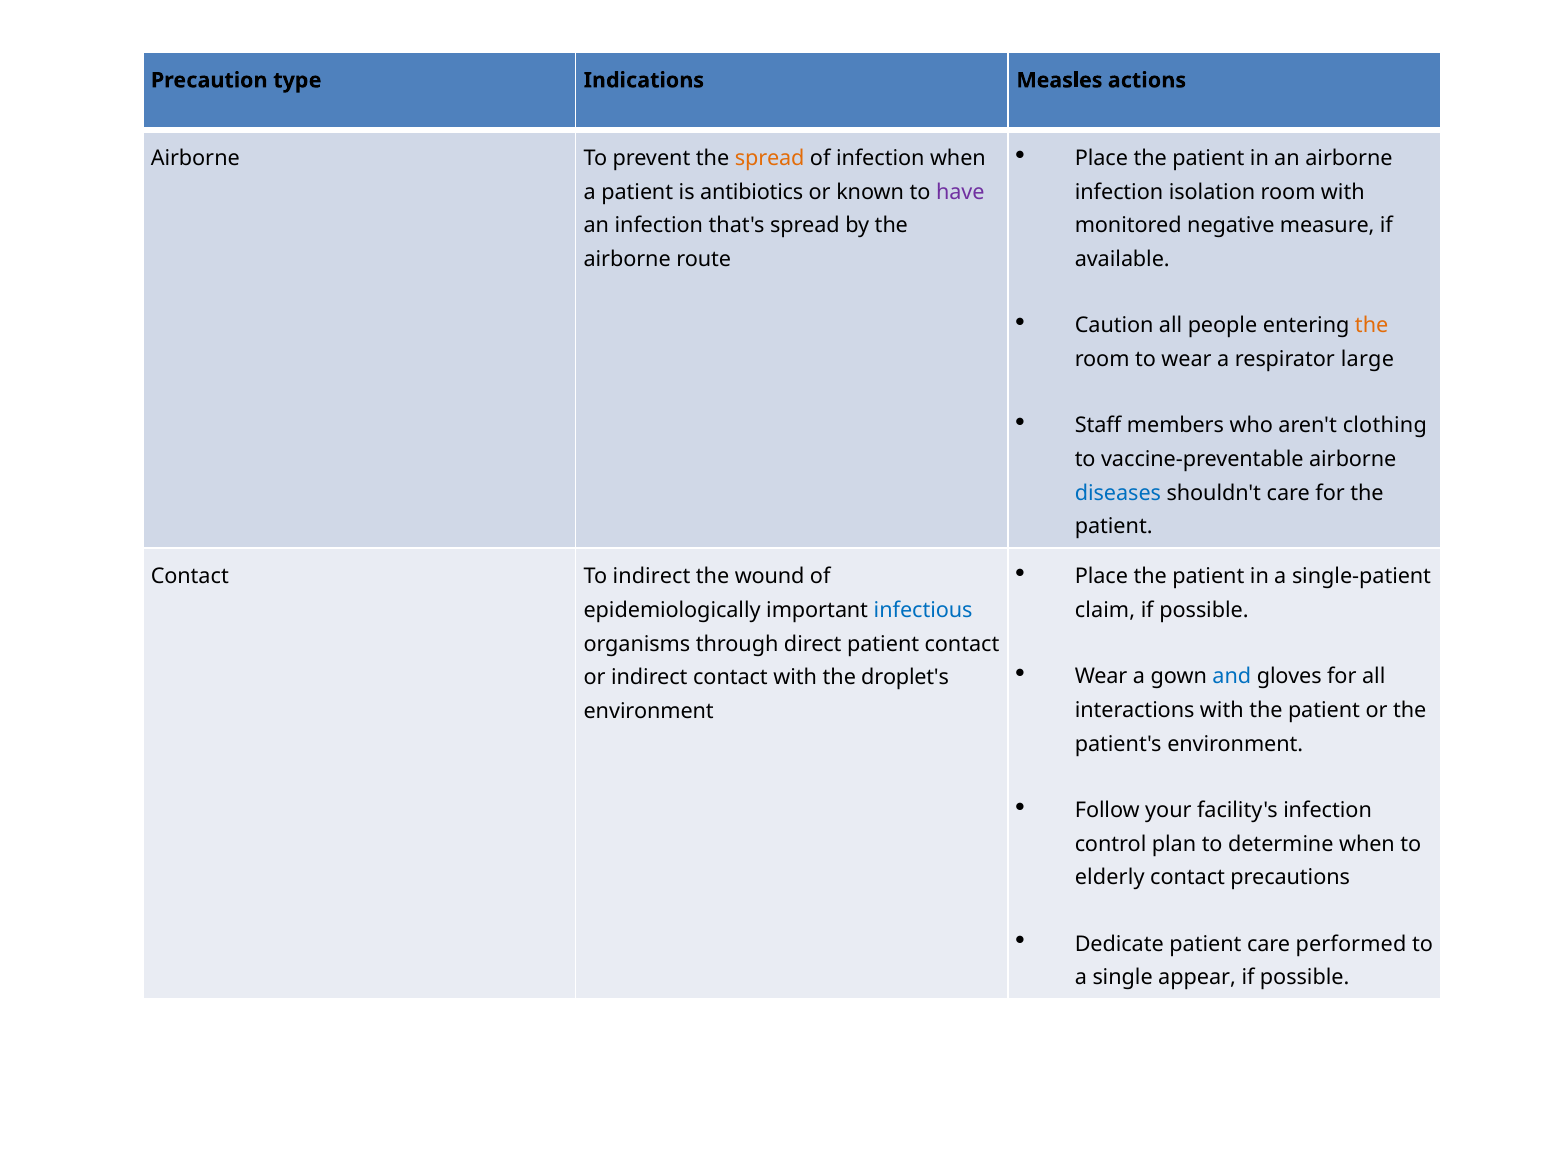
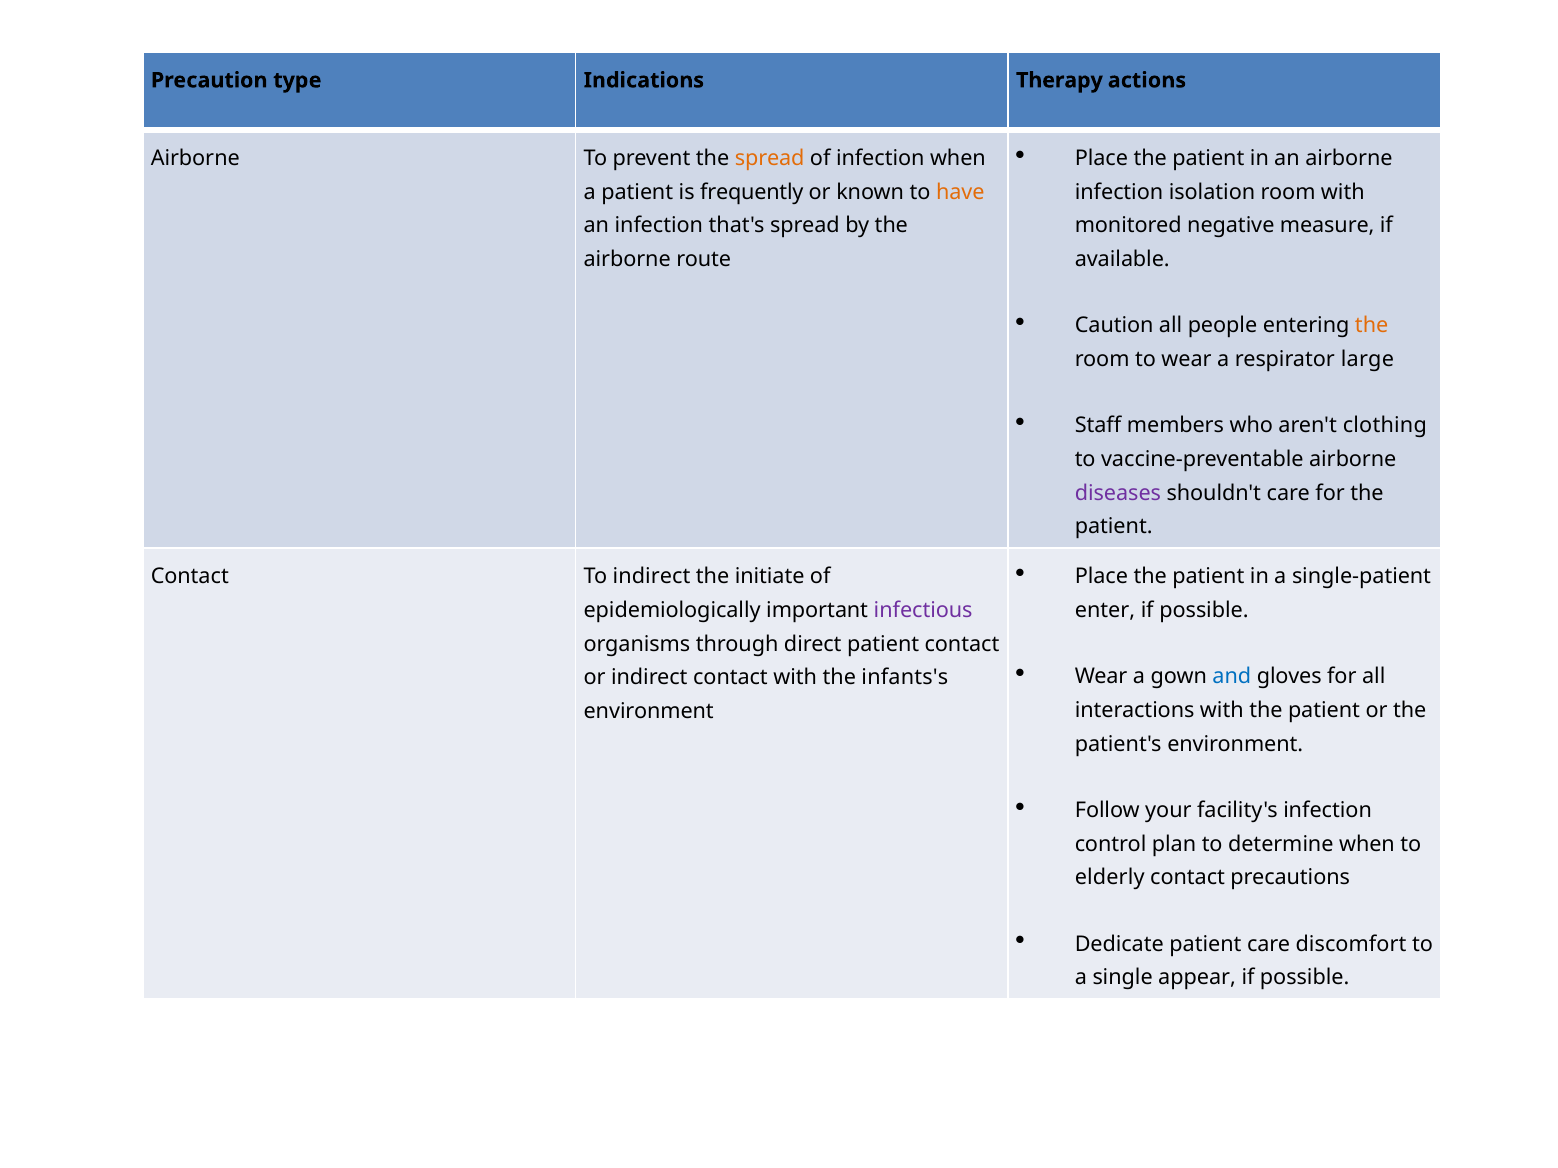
Measles: Measles -> Therapy
antibiotics: antibiotics -> frequently
have colour: purple -> orange
diseases colour: blue -> purple
wound: wound -> initiate
infectious colour: blue -> purple
claim: claim -> enter
droplet's: droplet's -> infants's
performed: performed -> discomfort
